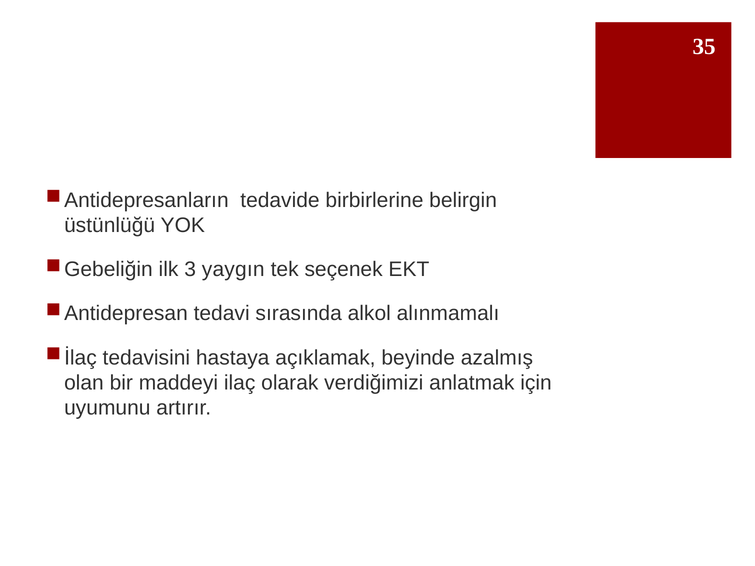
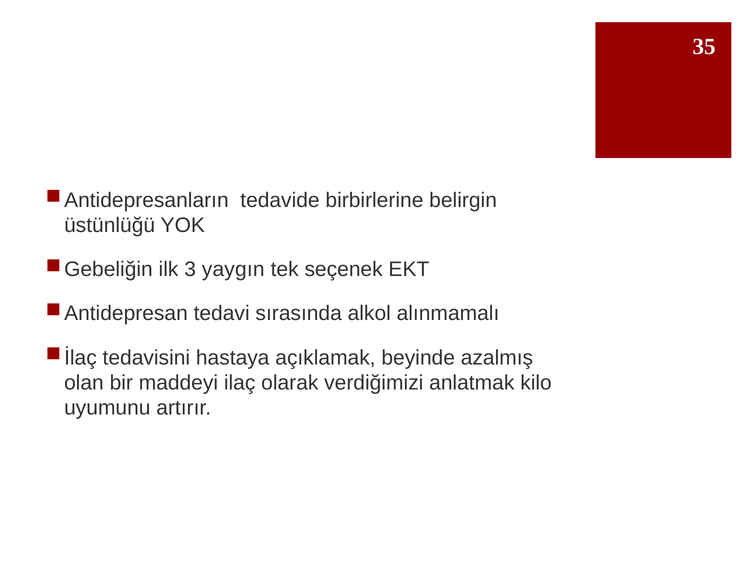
için: için -> kilo
